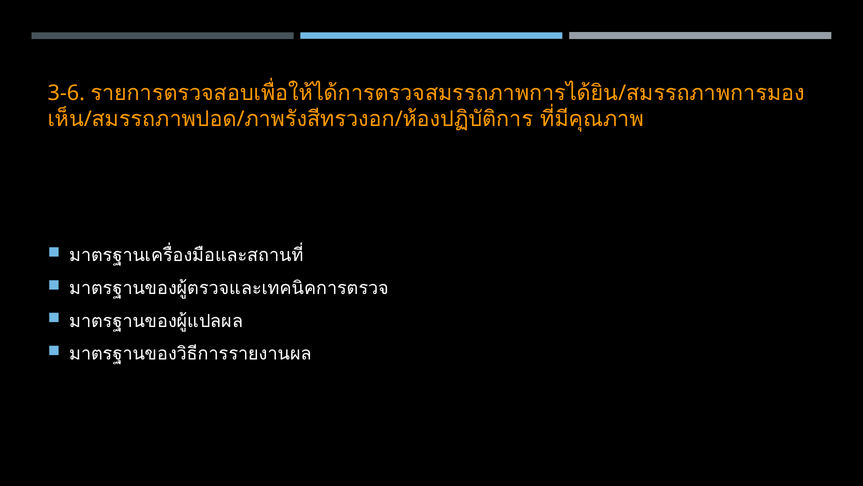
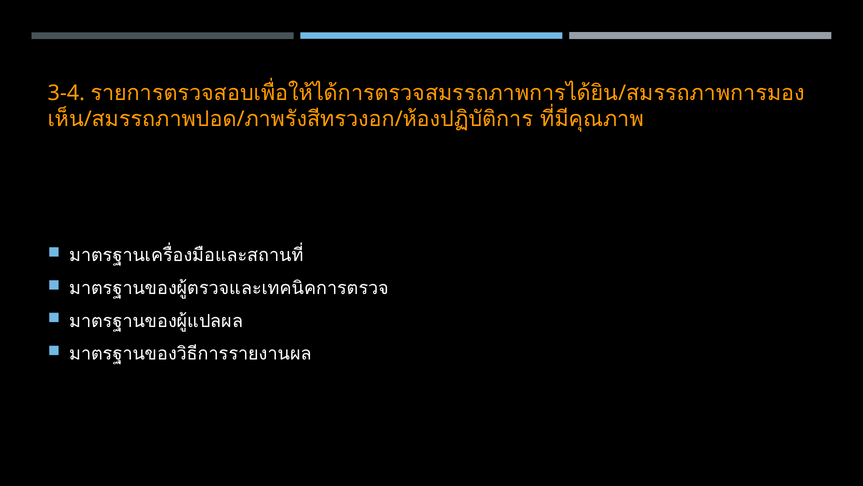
3-6: 3-6 -> 3-4
